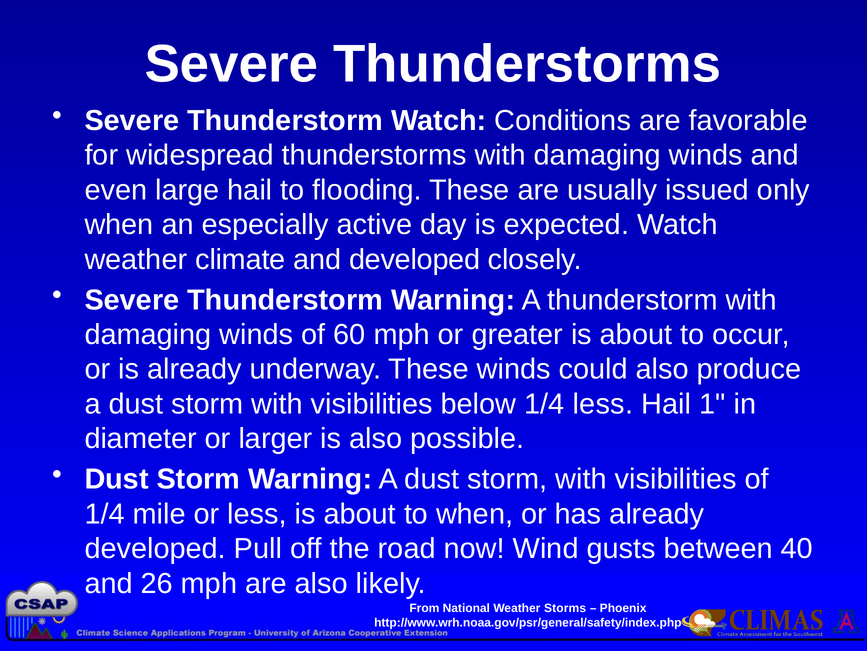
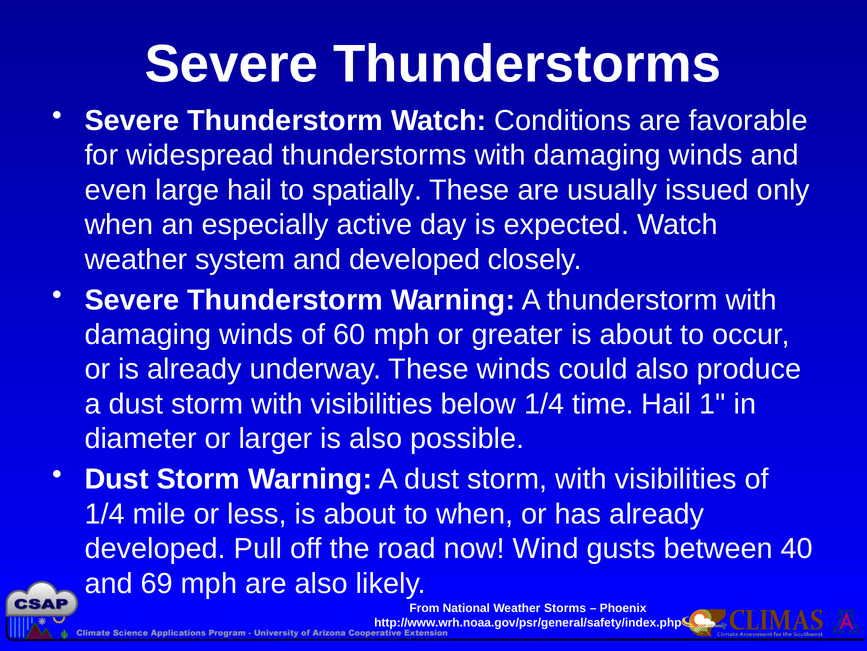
flooding: flooding -> spatially
climate: climate -> system
1/4 less: less -> time
26: 26 -> 69
